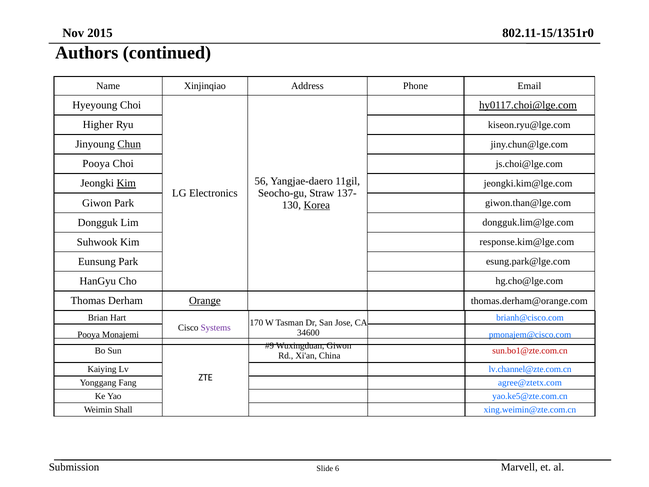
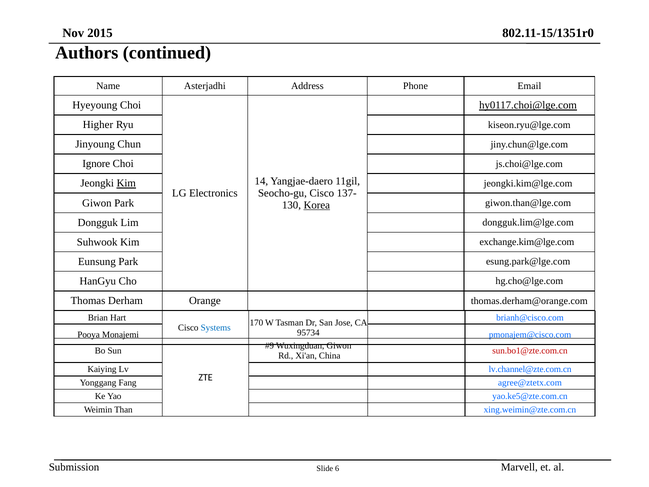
Xinjinqiao: Xinjinqiao -> Asterjadhi
Chun underline: present -> none
Pooya at (96, 164): Pooya -> Ignore
56: 56 -> 14
Seocho-gu Straw: Straw -> Cisco
response.kim@lge.com: response.kim@lge.com -> exchange.kim@lge.com
Orange underline: present -> none
Systems colour: purple -> blue
34600: 34600 -> 95734
Shall: Shall -> Than
